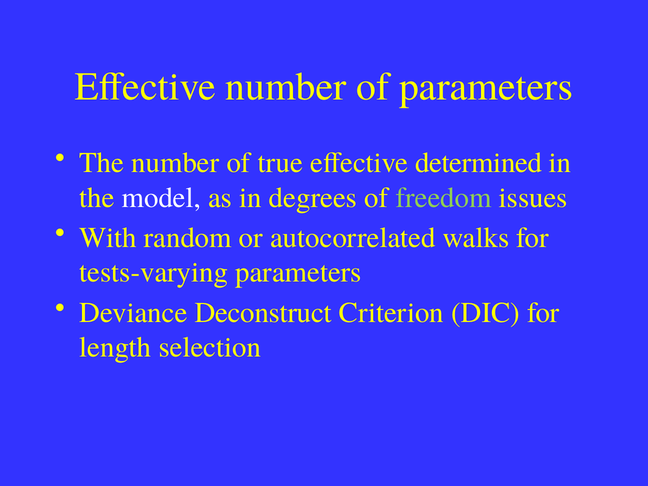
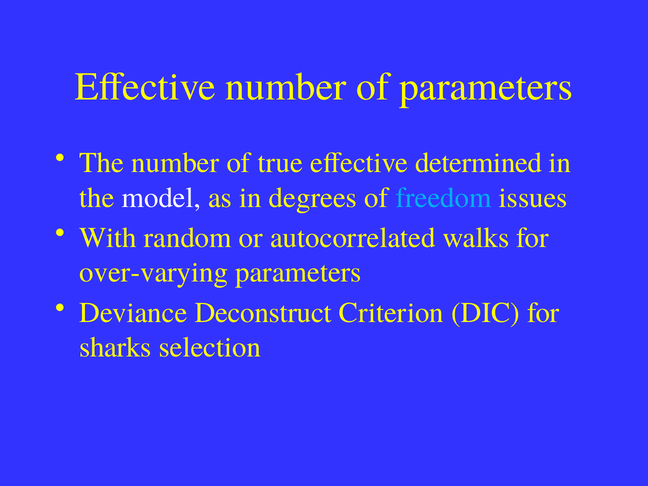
freedom colour: light green -> light blue
tests-varying: tests-varying -> over-varying
length: length -> sharks
